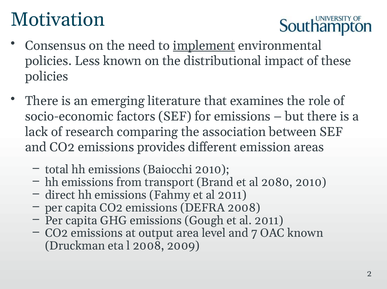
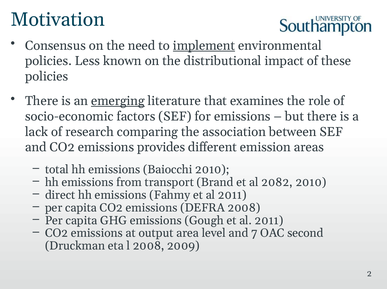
emerging underline: none -> present
2080: 2080 -> 2082
OAC known: known -> second
